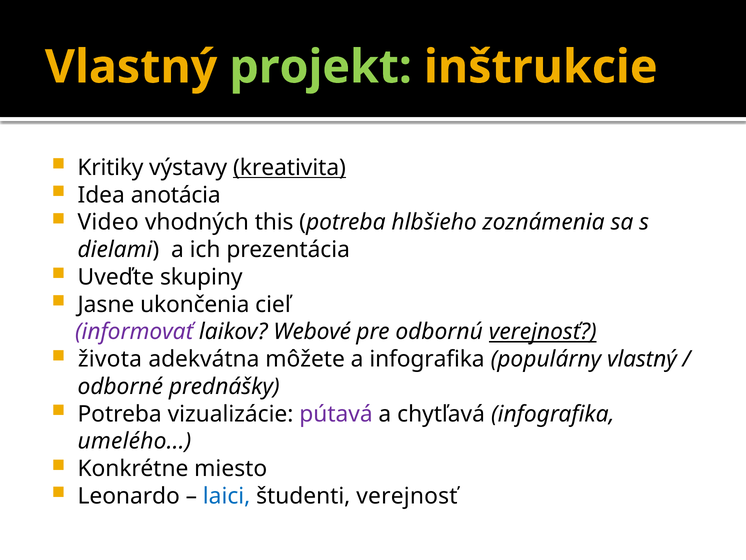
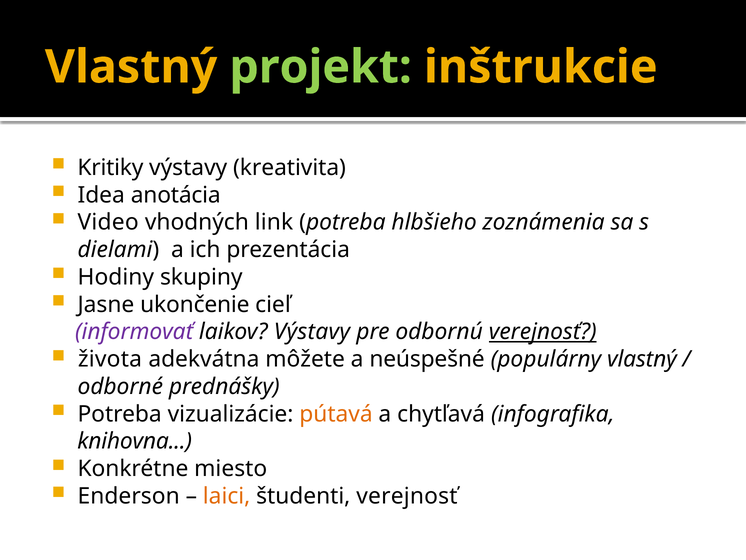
kreativita underline: present -> none
this: this -> link
Uveďte: Uveďte -> Hodiny
ukončenia: ukončenia -> ukončenie
laikov Webové: Webové -> Výstavy
a infografika: infografika -> neúspešné
pútavá colour: purple -> orange
umelého: umelého -> knihovna
Leonardo: Leonardo -> Enderson
laici colour: blue -> orange
